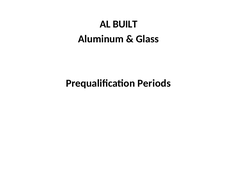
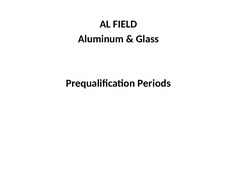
BUILT: BUILT -> FIELD
